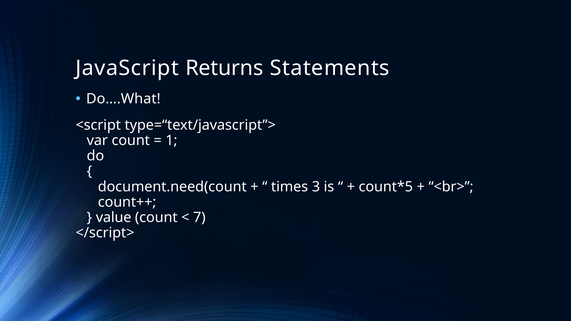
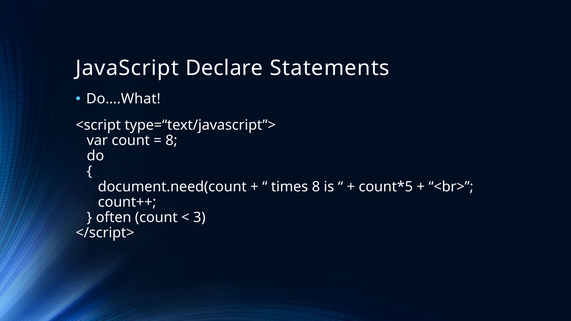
Returns: Returns -> Declare
1 at (171, 141): 1 -> 8
times 3: 3 -> 8
value: value -> often
7: 7 -> 3
